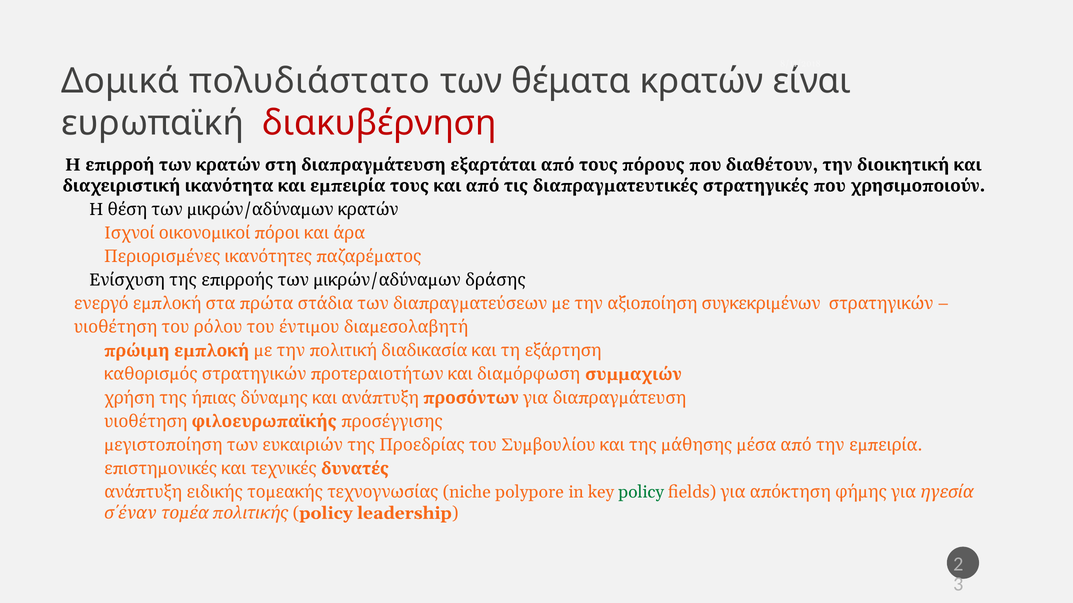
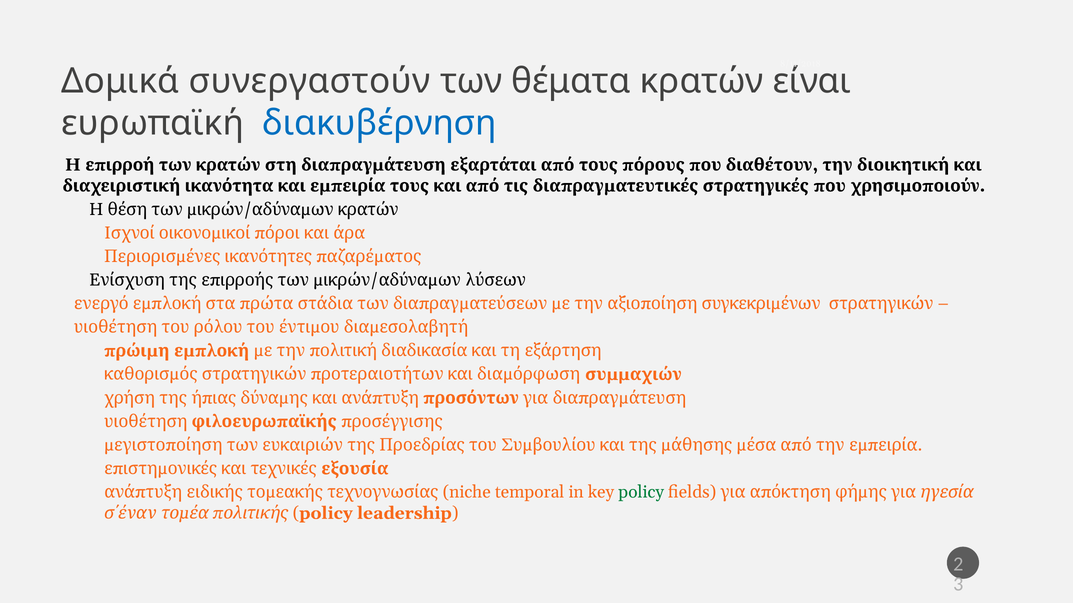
πολυδιάστατο: πολυδιάστατο -> συνεργαστούν
διακυβέρνηση colour: red -> blue
δράσης: δράσης -> λύσεων
δυνατές: δυνατές -> εξουσία
polypore: polypore -> temporal
